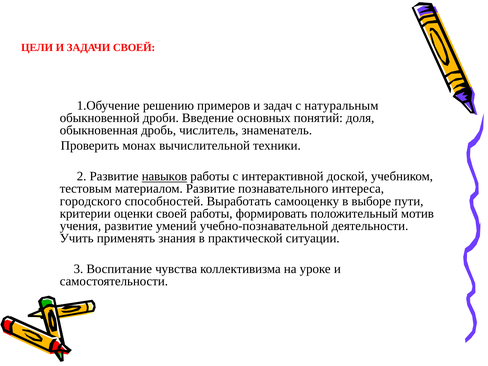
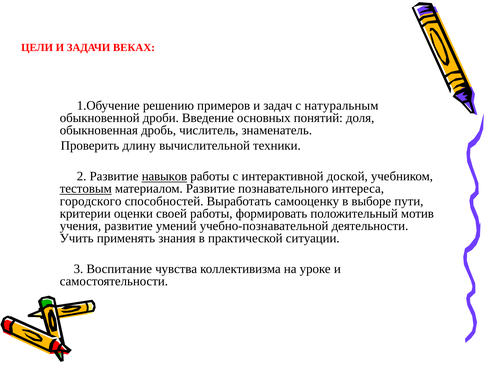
ЗАДАЧИ СВОЕЙ: СВОЕЙ -> ВЕКАХ
монах: монах -> длину
тестовым underline: none -> present
